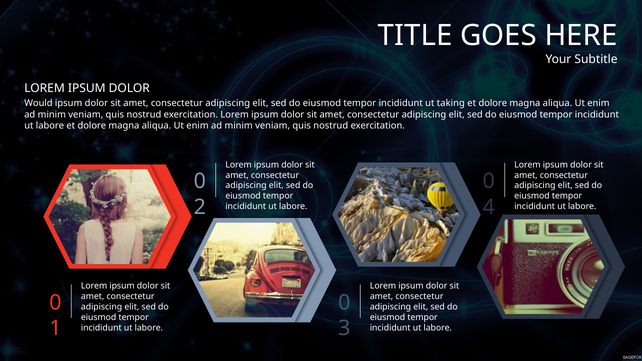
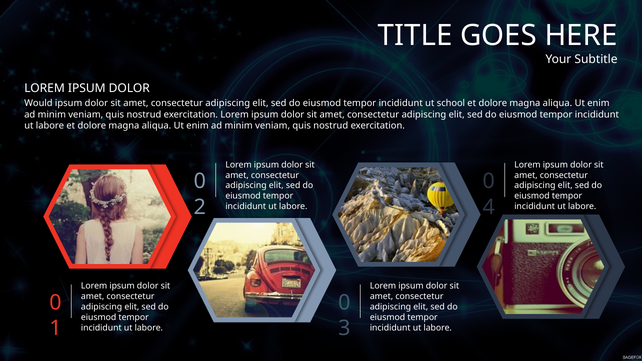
taking: taking -> school
